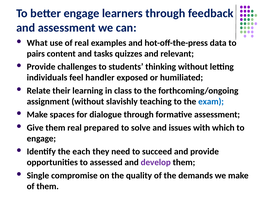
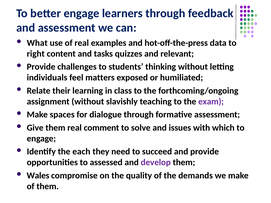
pairs: pairs -> right
handler: handler -> matters
exam colour: blue -> purple
prepared: prepared -> comment
Single: Single -> Wales
